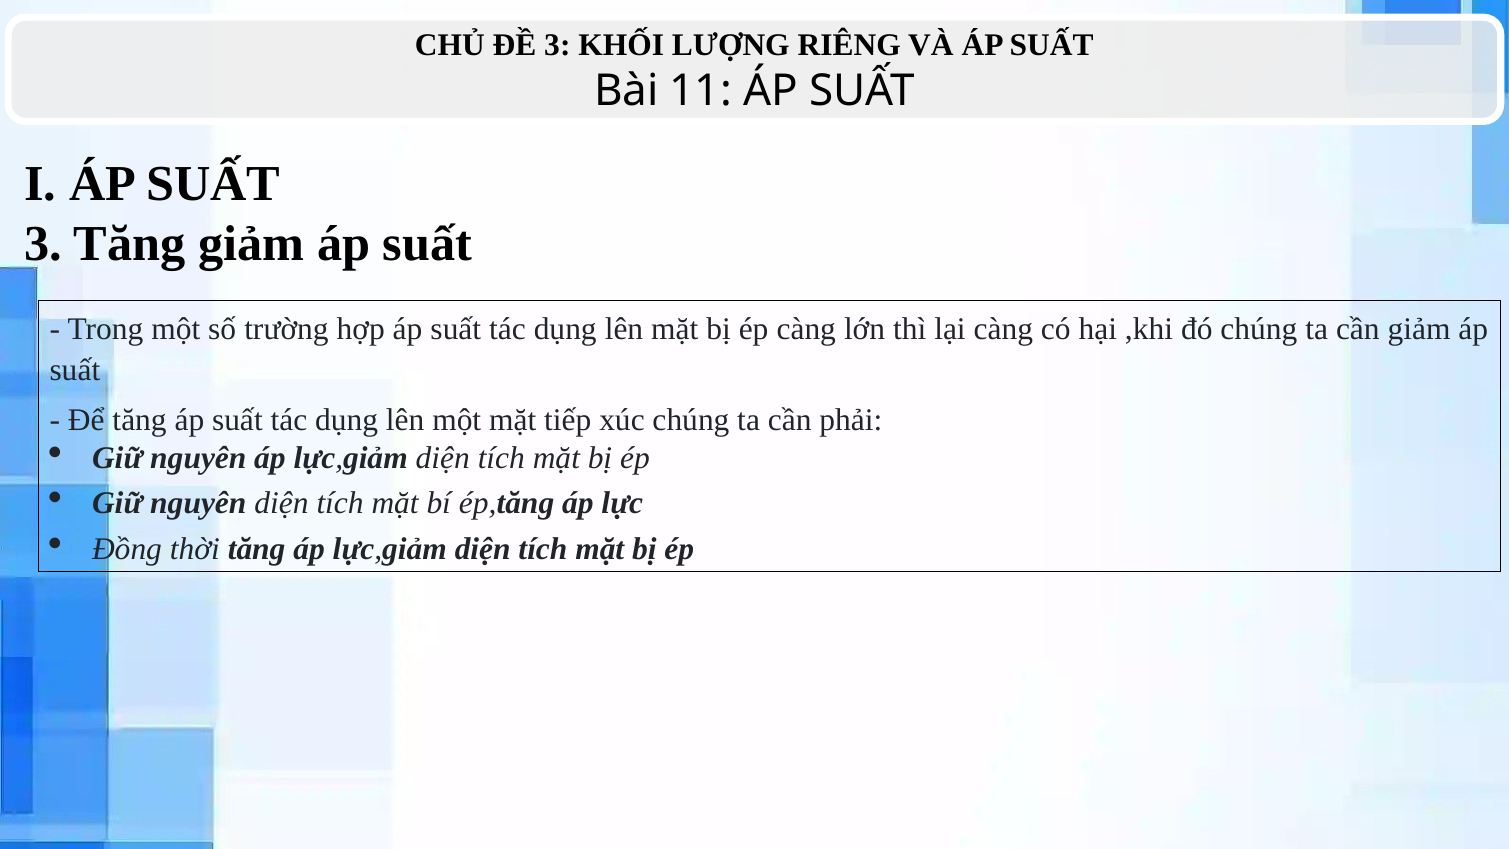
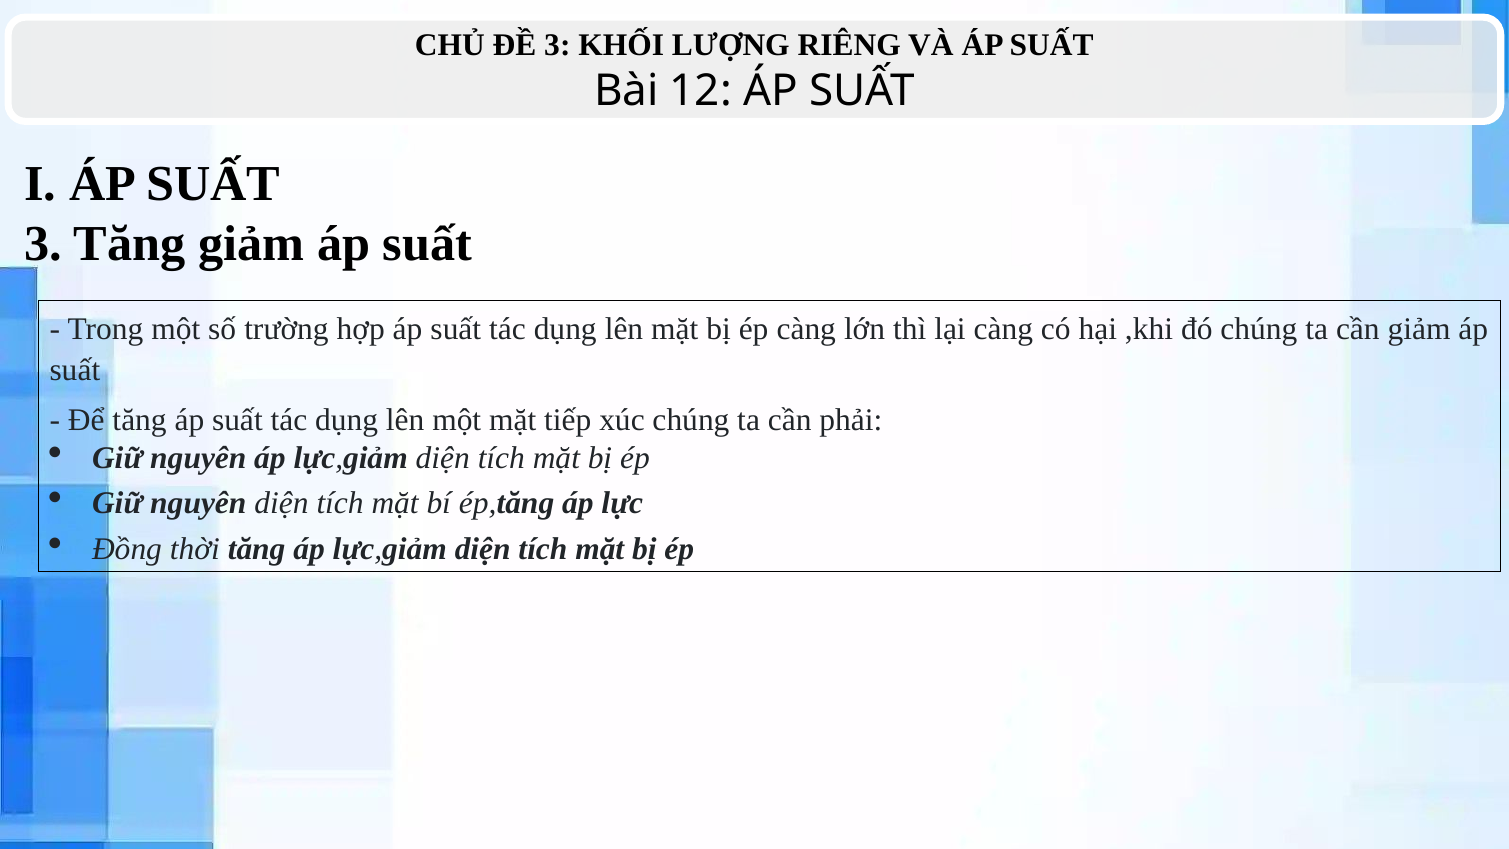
11: 11 -> 12
